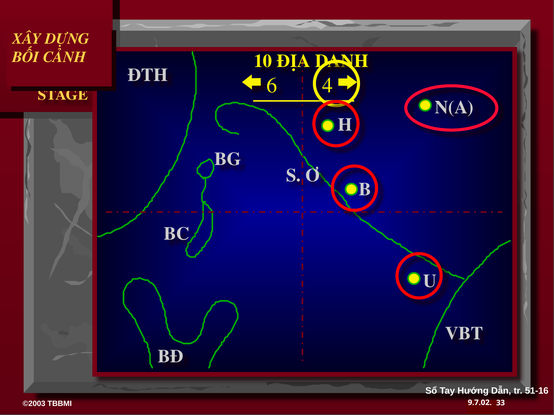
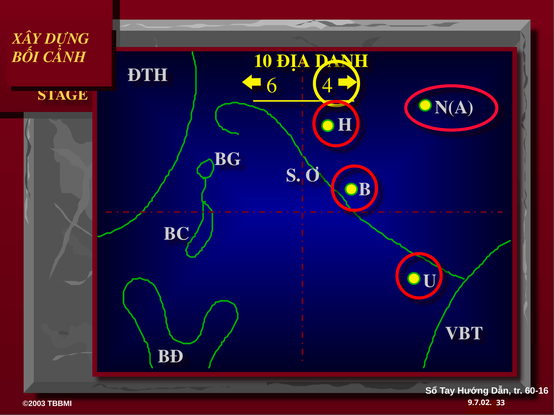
51-16: 51-16 -> 60-16
